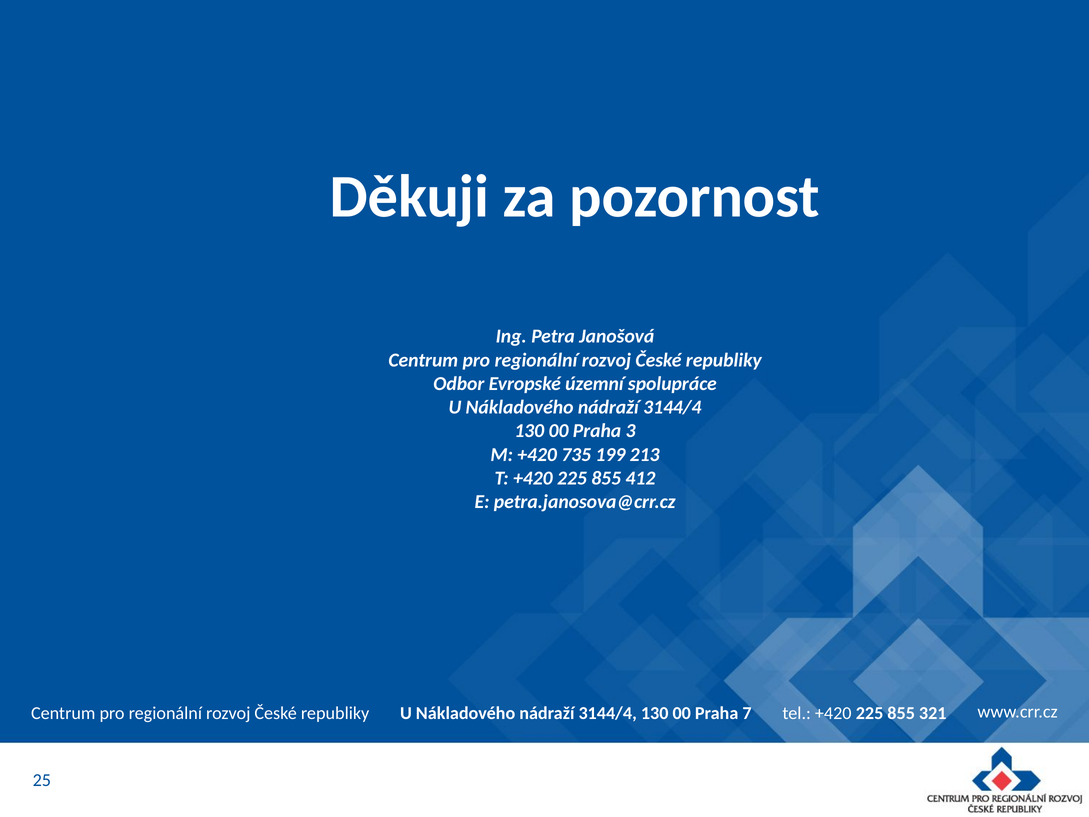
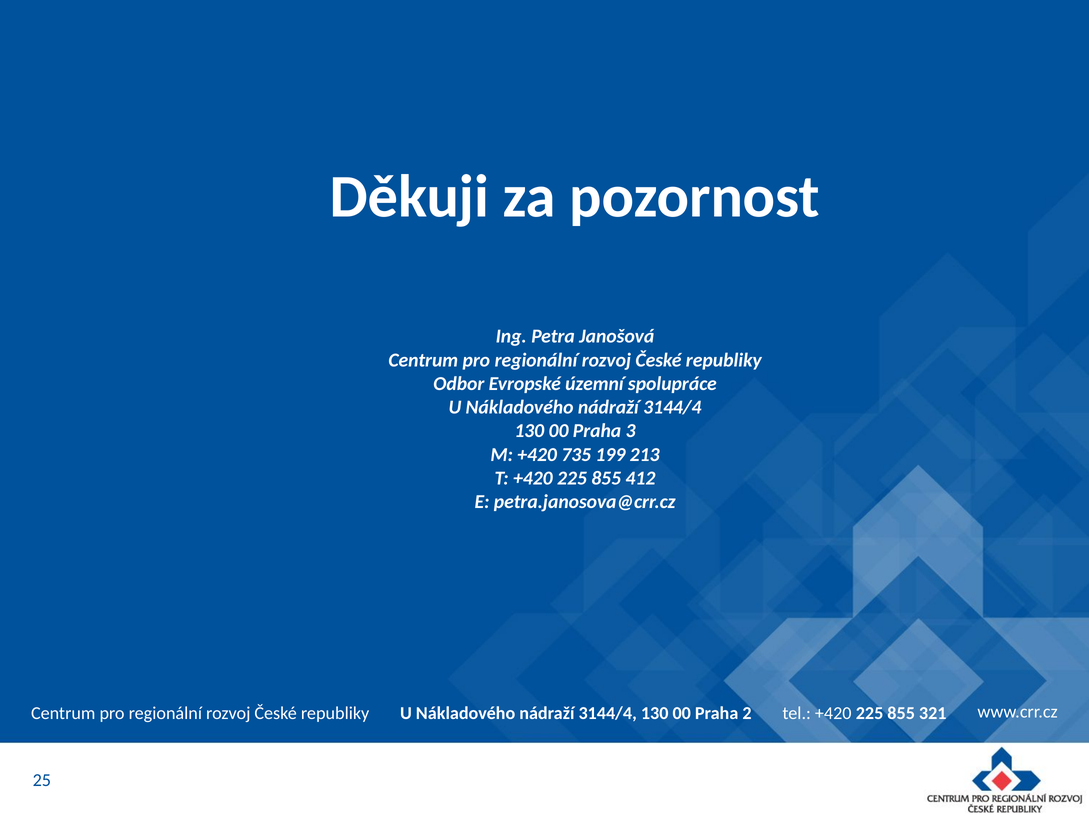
7: 7 -> 2
